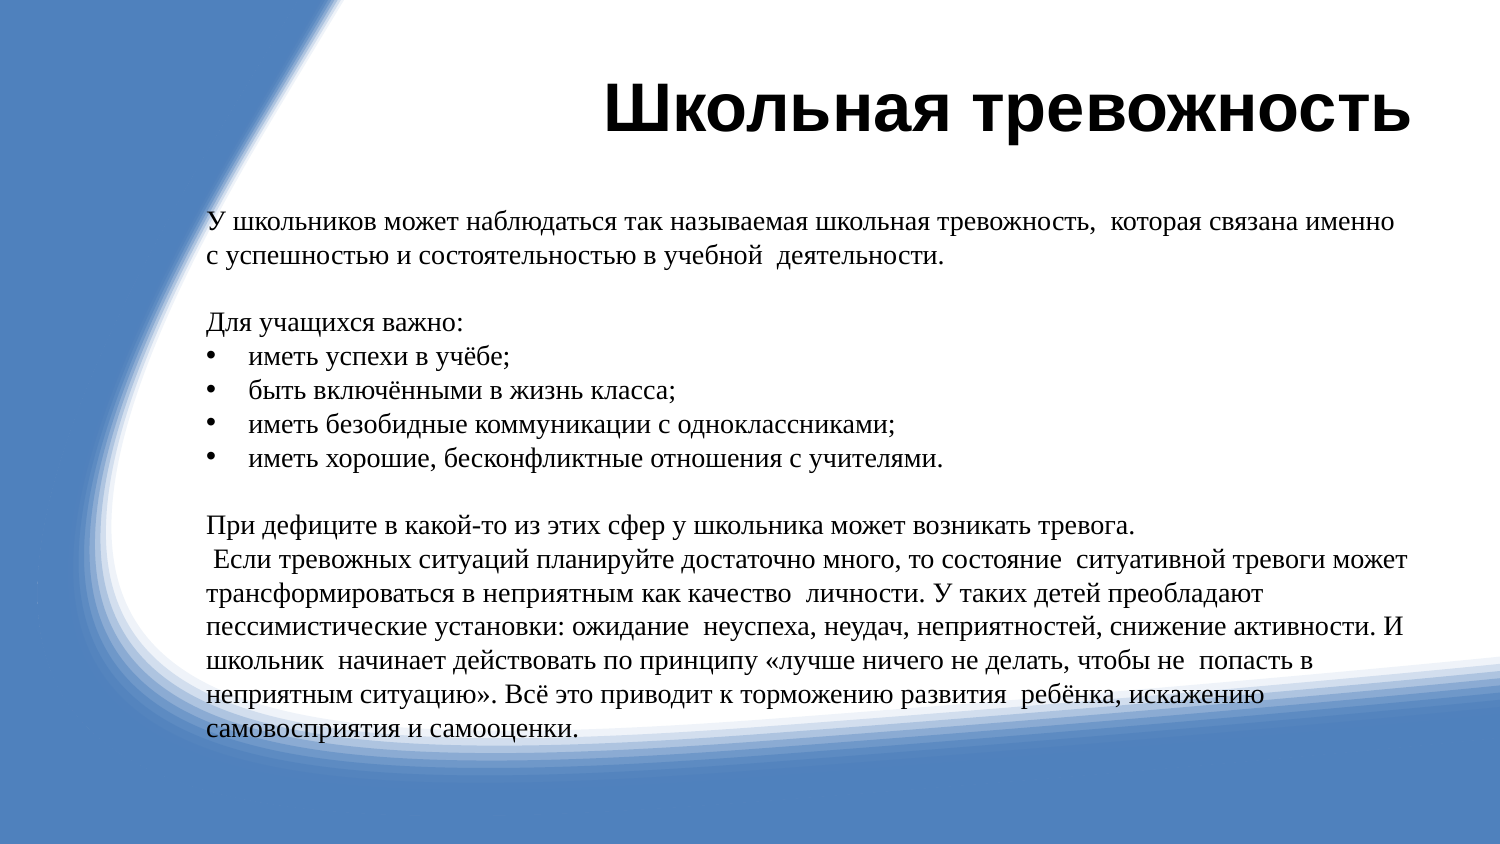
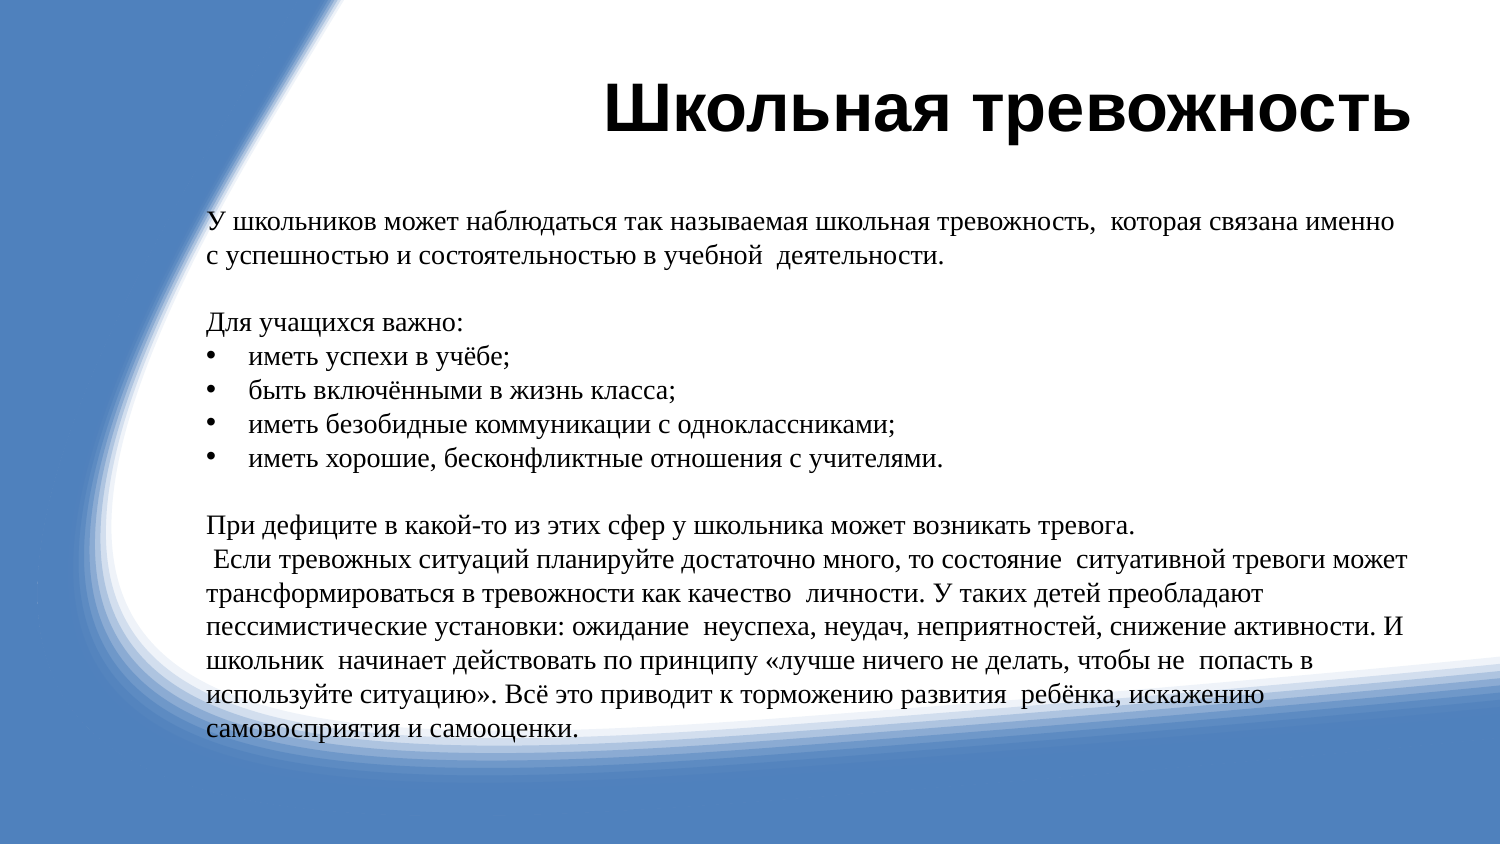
трансформироваться в неприятным: неприятным -> тревожности
неприятным at (280, 694): неприятным -> используйте
